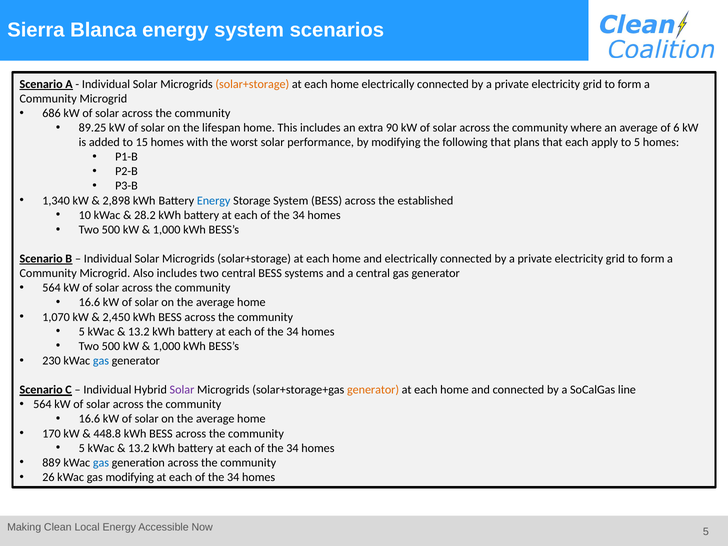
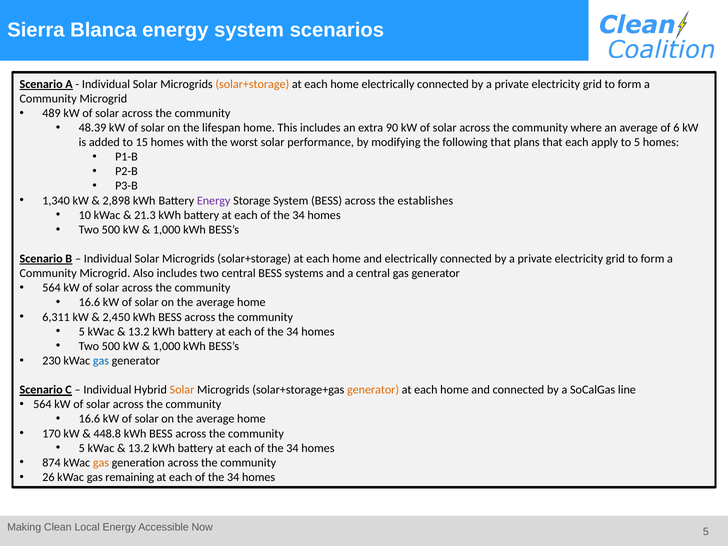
686: 686 -> 489
89.25: 89.25 -> 48.39
Energy at (214, 201) colour: blue -> purple
established: established -> establishes
28.2: 28.2 -> 21.3
1,070: 1,070 -> 6,311
Solar at (182, 390) colour: purple -> orange
889: 889 -> 874
gas at (101, 463) colour: blue -> orange
gas modifying: modifying -> remaining
